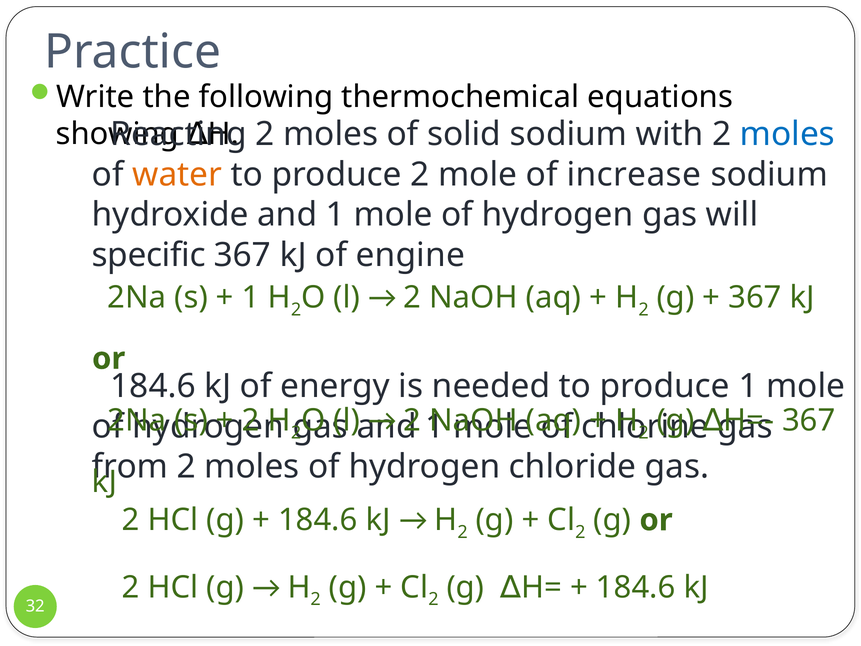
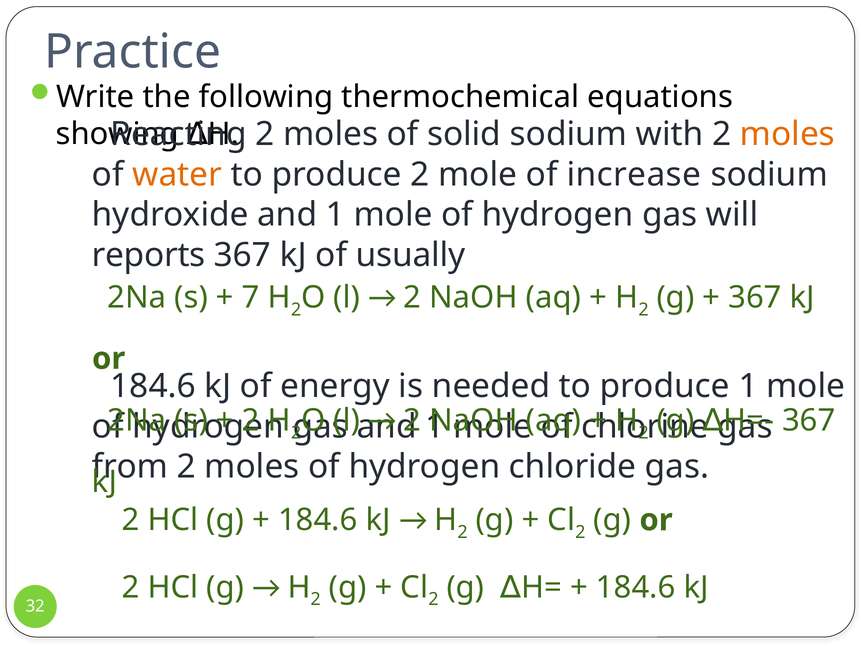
moles at (787, 134) colour: blue -> orange
specific: specific -> reports
engine: engine -> usually
1 at (251, 297): 1 -> 7
